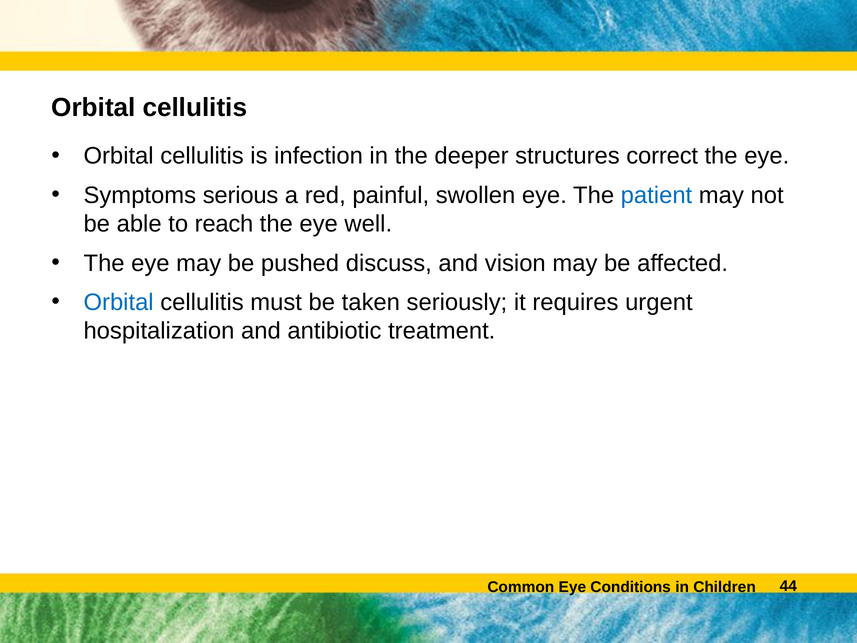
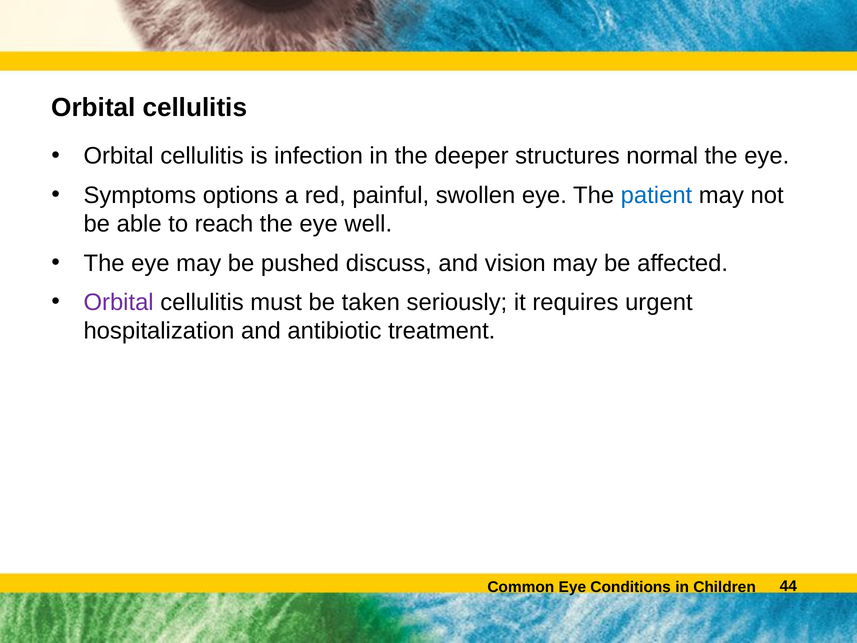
correct: correct -> normal
serious: serious -> options
Orbital at (119, 302) colour: blue -> purple
